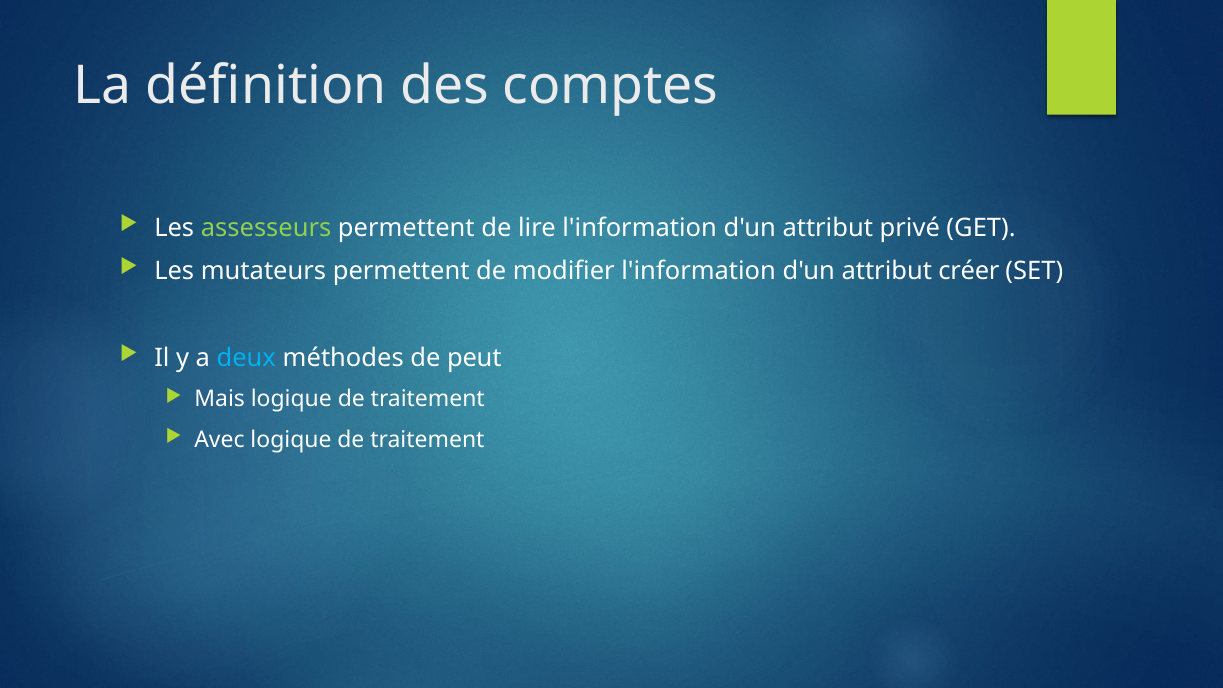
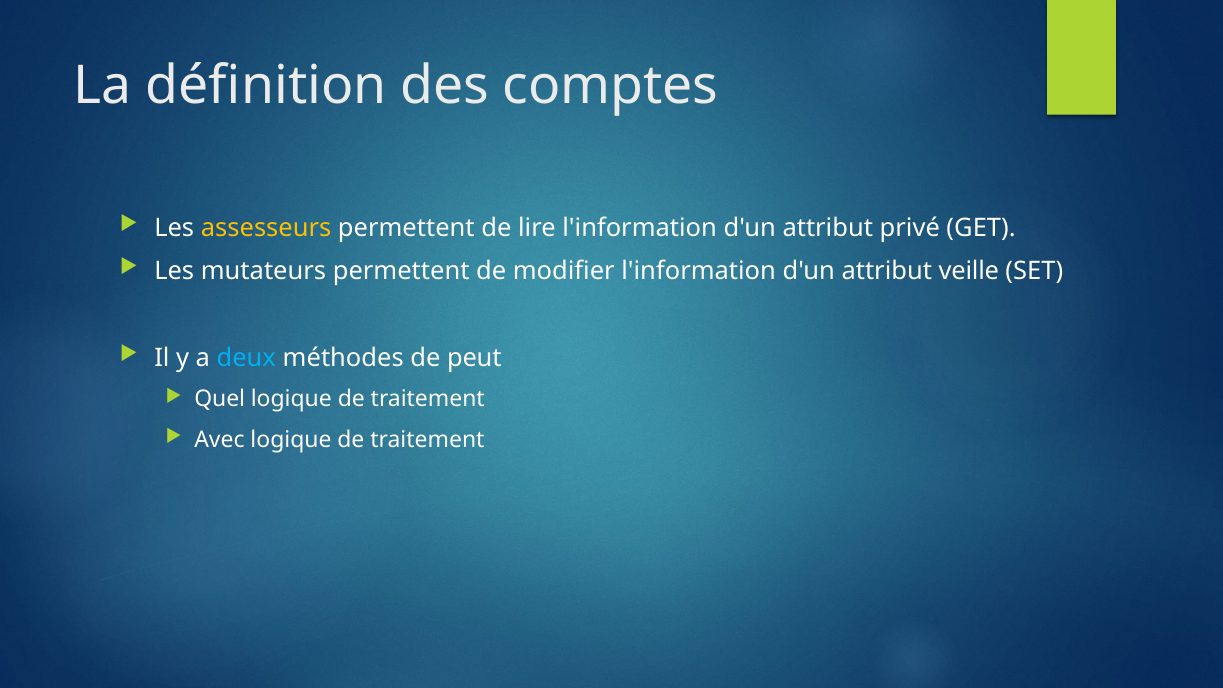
assesseurs colour: light green -> yellow
créer: créer -> veille
Mais: Mais -> Quel
